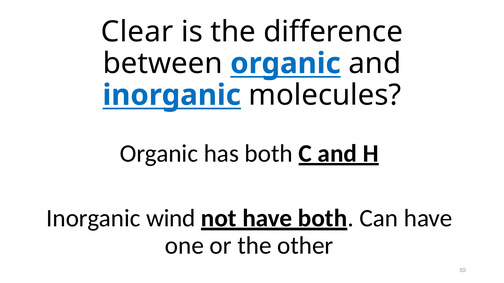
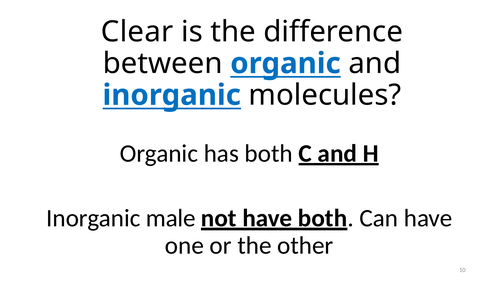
wind: wind -> male
